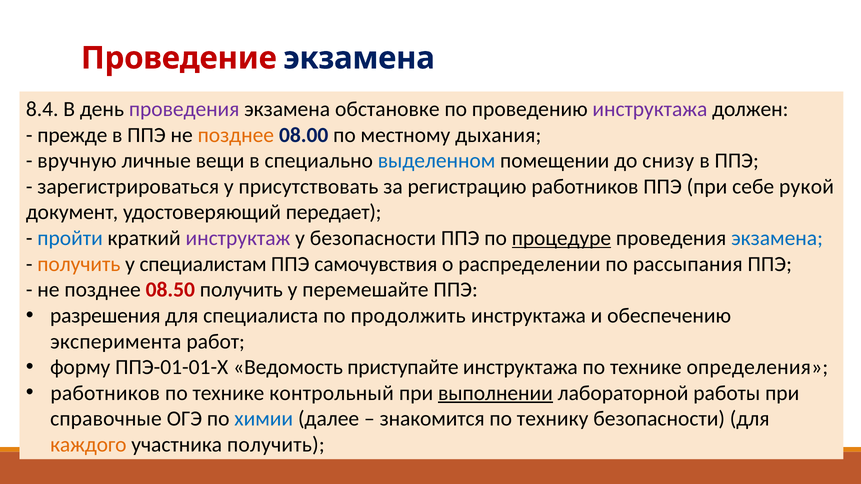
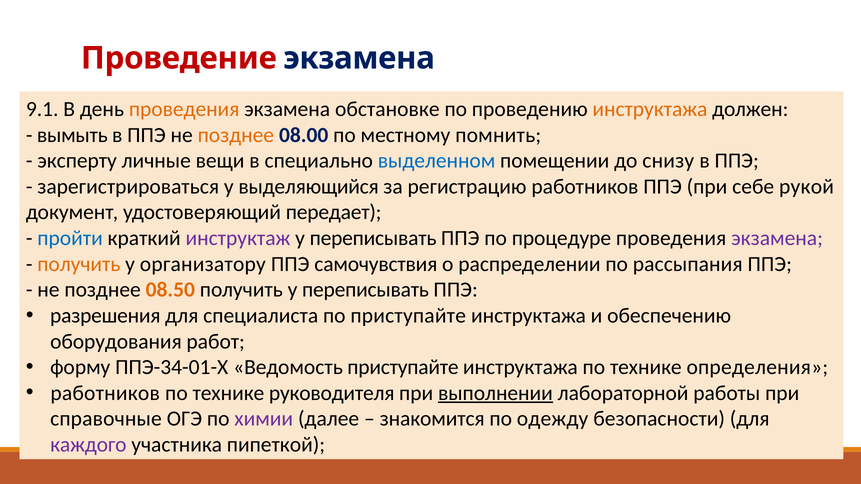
8.4: 8.4 -> 9.1
проведения at (184, 109) colour: purple -> orange
инструктажа at (650, 109) colour: purple -> orange
прежде: прежде -> вымыть
дыхания: дыхания -> помнить
вручную: вручную -> эксперту
присутствовать: присутствовать -> выделяющийся
безопасности at (373, 238): безопасности -> переписывать
процедуре underline: present -> none
экзамена at (777, 238) colour: blue -> purple
специалистам: специалистам -> организатору
08.50 colour: red -> orange
получить у перемешайте: перемешайте -> переписывать
по продолжить: продолжить -> приступайте
эксперимента: эксперимента -> оборудования
ППЭ-01-01-Х: ППЭ-01-01-Х -> ППЭ-34-01-Х
контрольный: контрольный -> руководителя
химии colour: blue -> purple
технику: технику -> одежду
каждого colour: orange -> purple
участника получить: получить -> пипеткой
